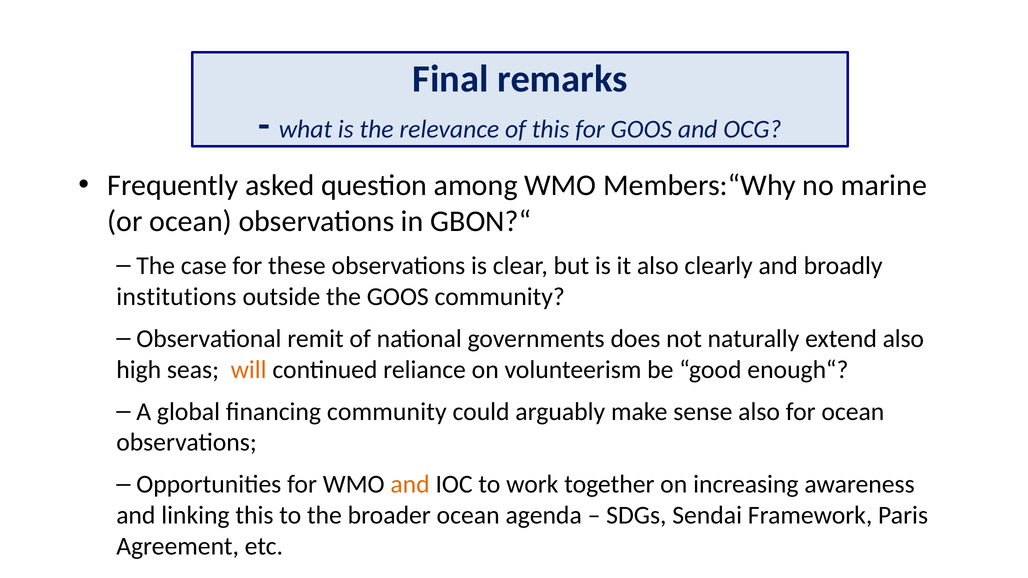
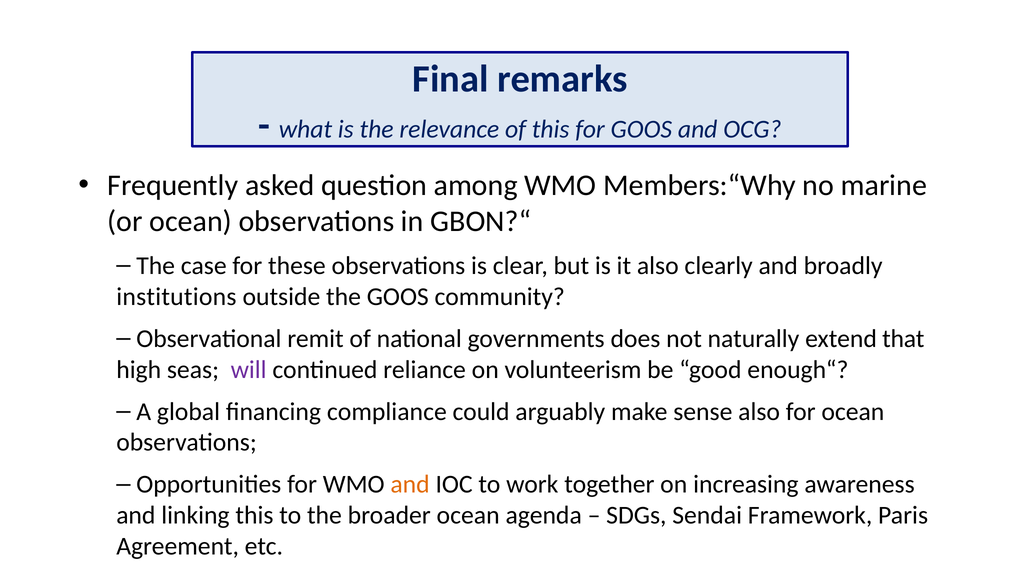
extend also: also -> that
will colour: orange -> purple
financing community: community -> compliance
